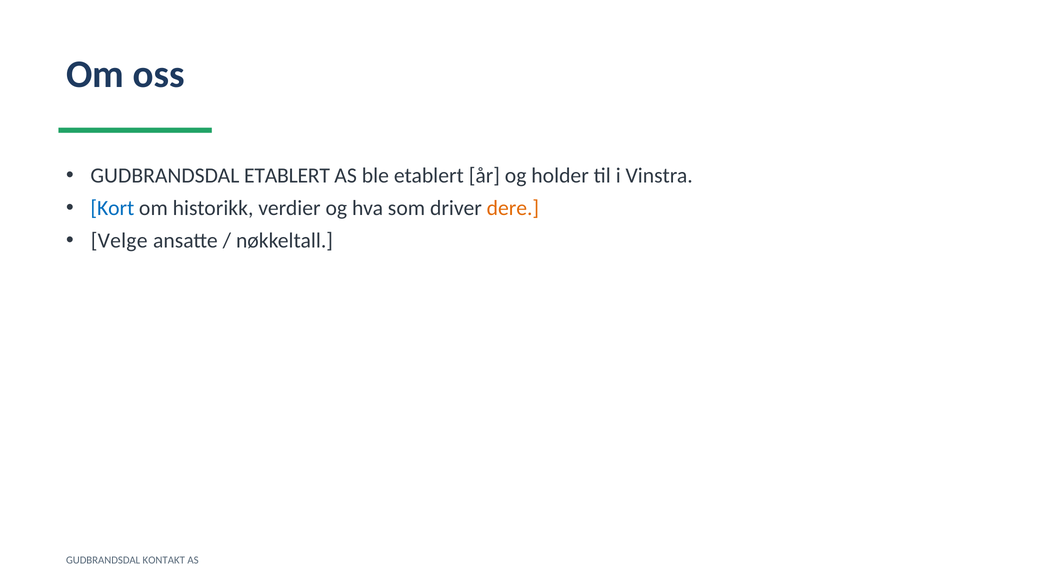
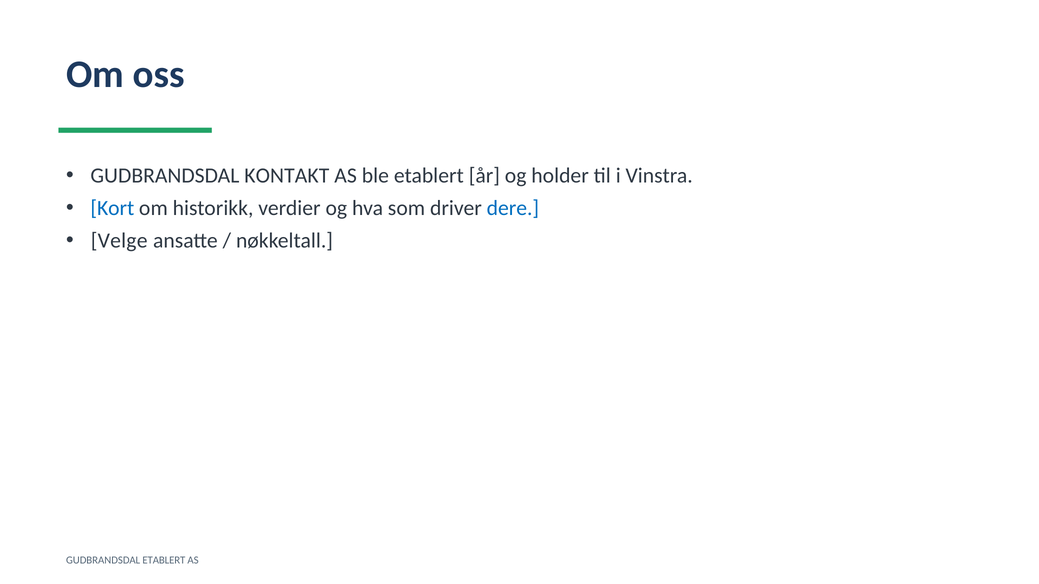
GUDBRANDSDAL ETABLERT: ETABLERT -> KONTAKT
dere colour: orange -> blue
GUDBRANDSDAL KONTAKT: KONTAKT -> ETABLERT
